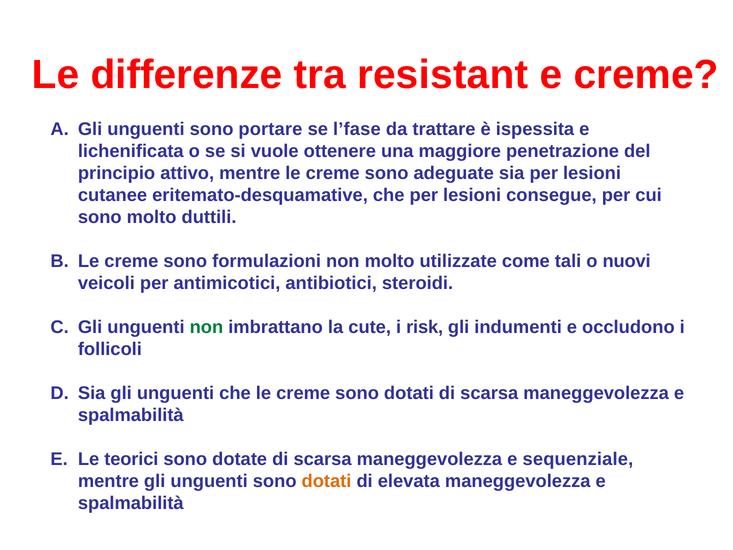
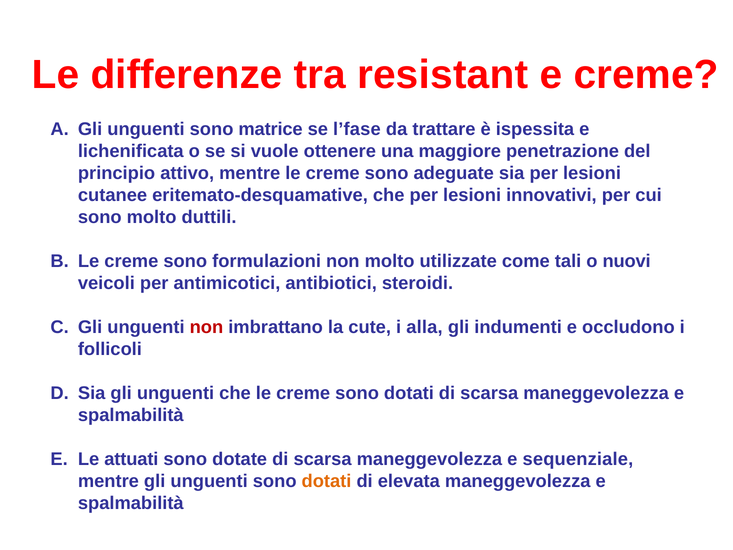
portare: portare -> matrice
consegue: consegue -> innovativi
non at (206, 327) colour: green -> red
risk: risk -> alla
teorici: teorici -> attuati
